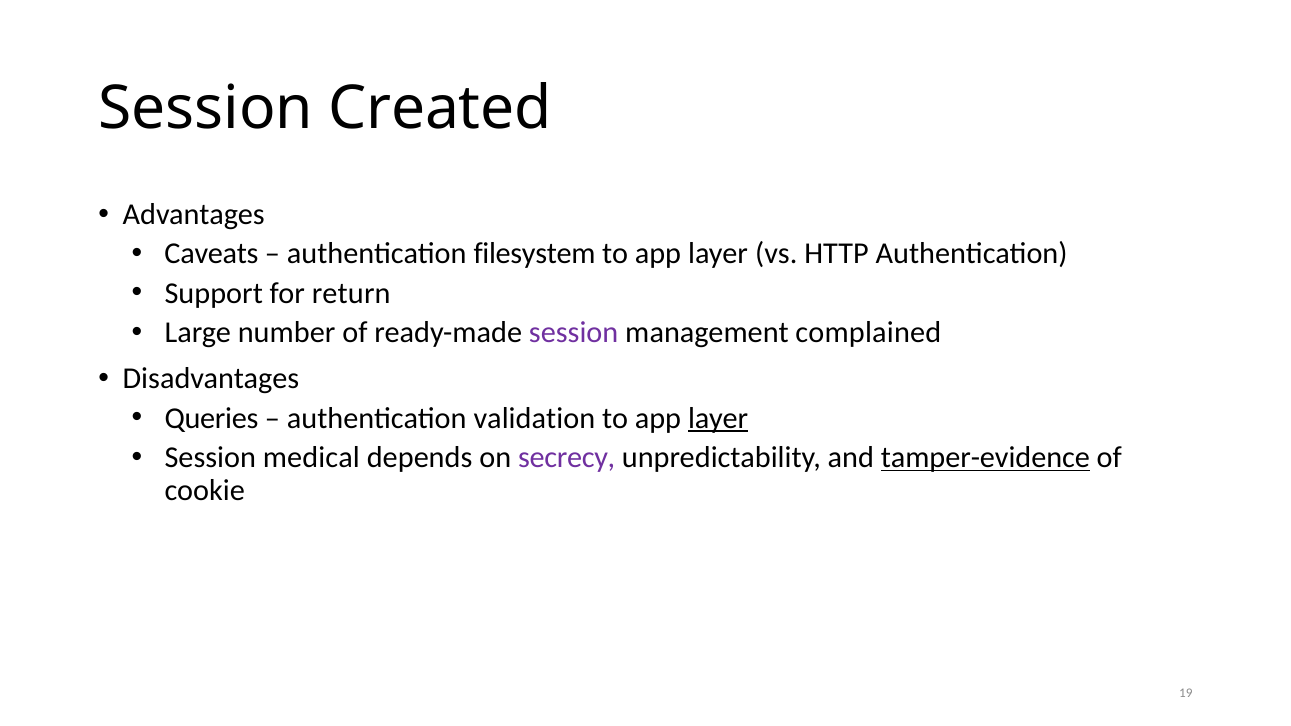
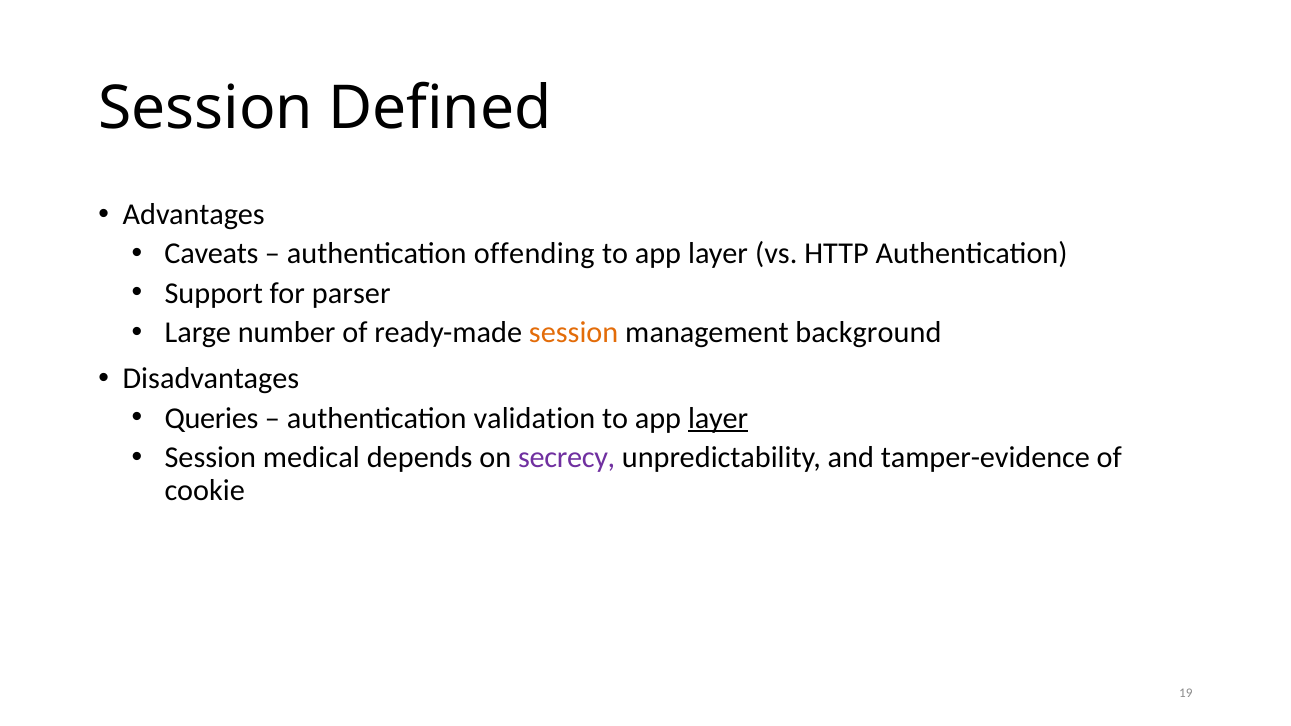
Created: Created -> Defined
filesystem: filesystem -> offending
return: return -> parser
session at (574, 333) colour: purple -> orange
complained: complained -> background
tamper-evidence underline: present -> none
